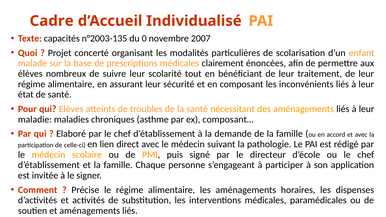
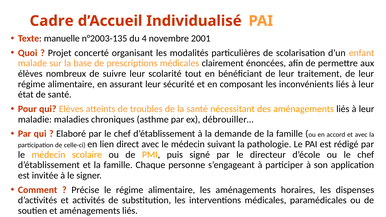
capacités: capacités -> manuelle
0: 0 -> 4
2007: 2007 -> 2001
composant…: composant… -> débrouiller…
